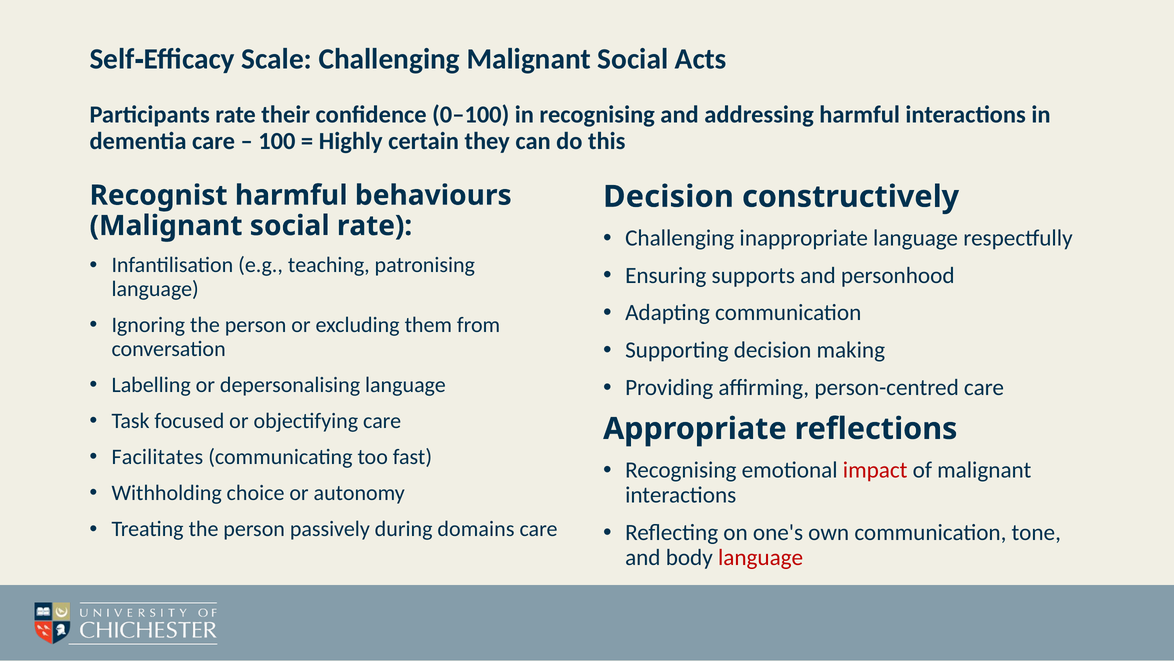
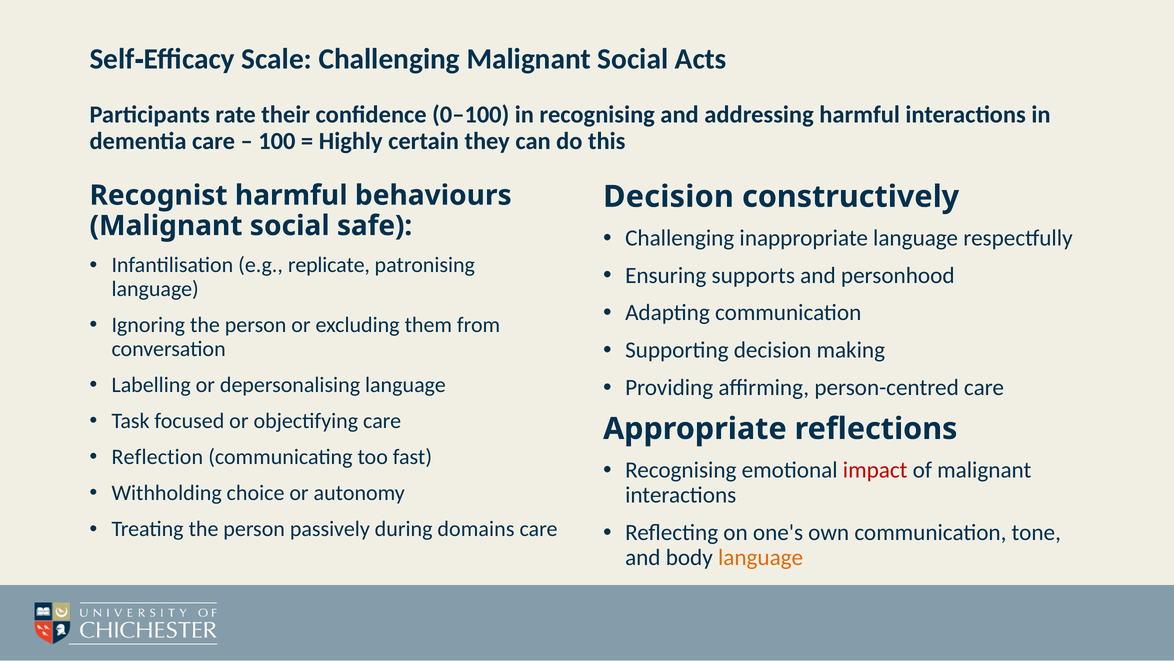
social rate: rate -> safe
teaching: teaching -> replicate
Facilitates: Facilitates -> Reflection
language at (761, 557) colour: red -> orange
